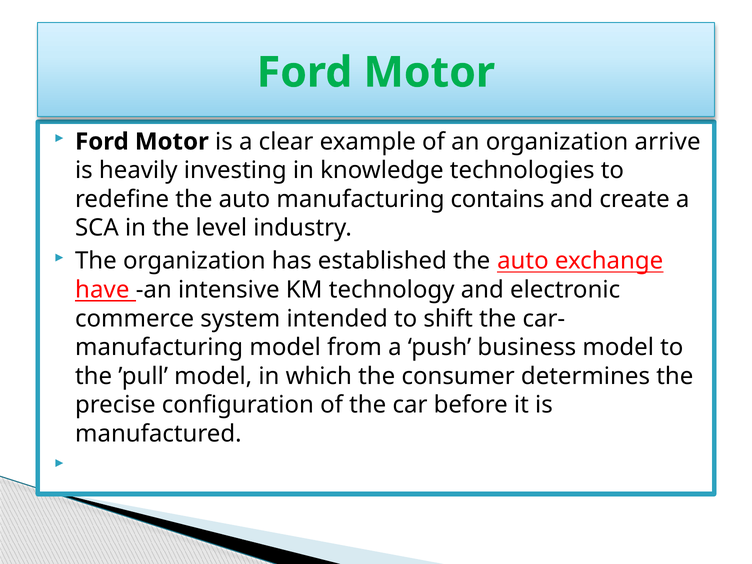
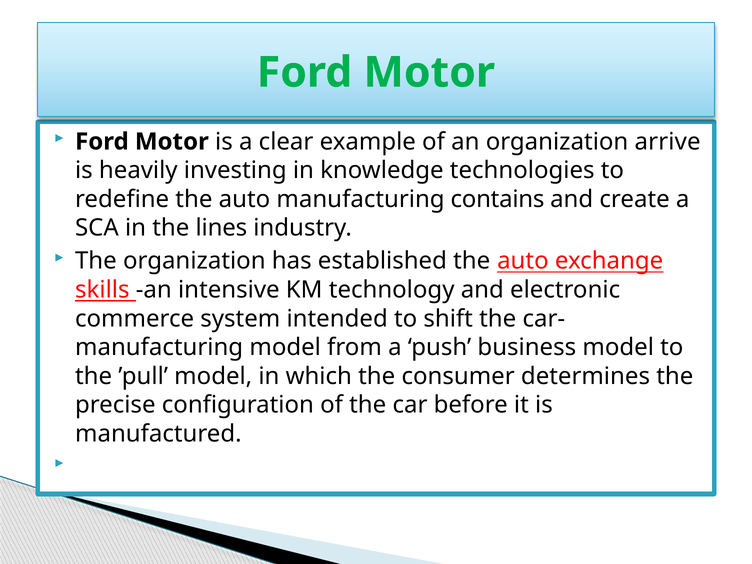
level: level -> lines
have: have -> skills
